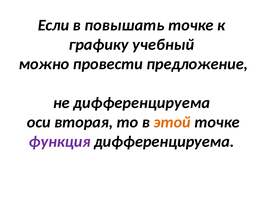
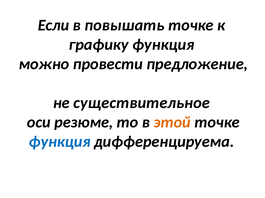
графику учебный: учебный -> функция
не дифференцируема: дифференцируема -> существительное
вторая: вторая -> резюме
функция at (60, 142) colour: purple -> blue
